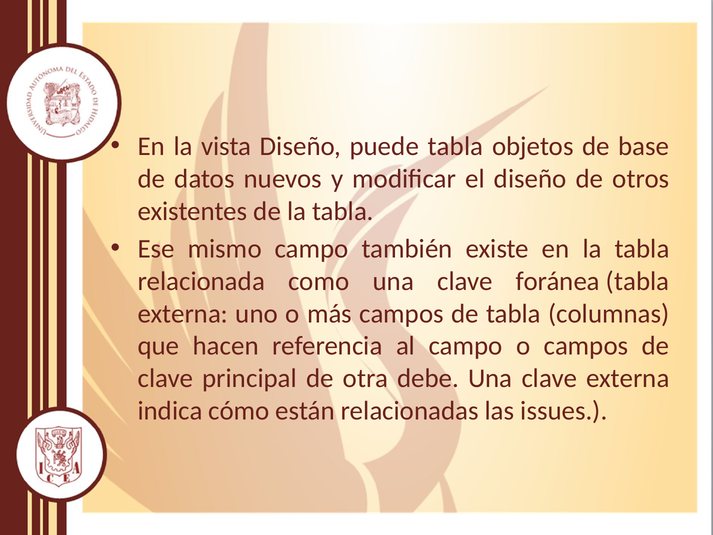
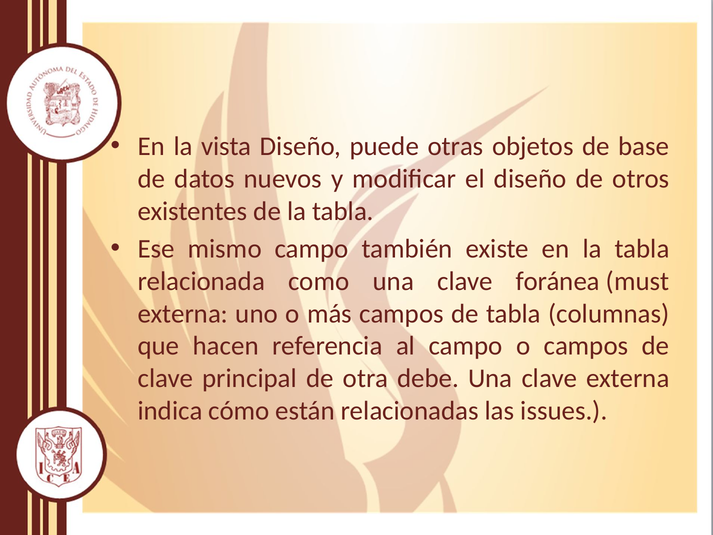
puede tabla: tabla -> otras
foránea tabla: tabla -> must
